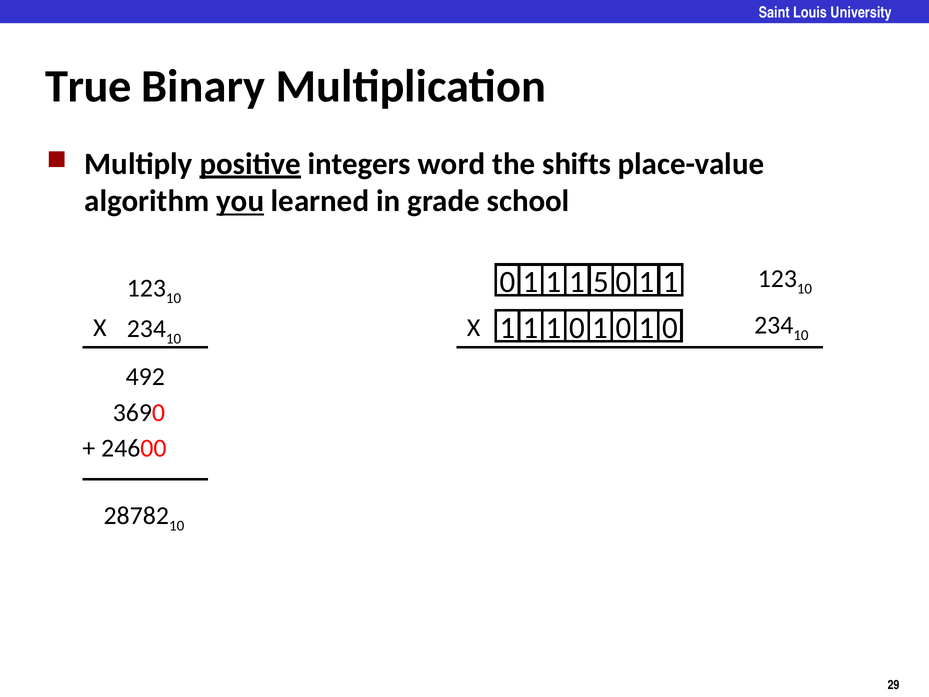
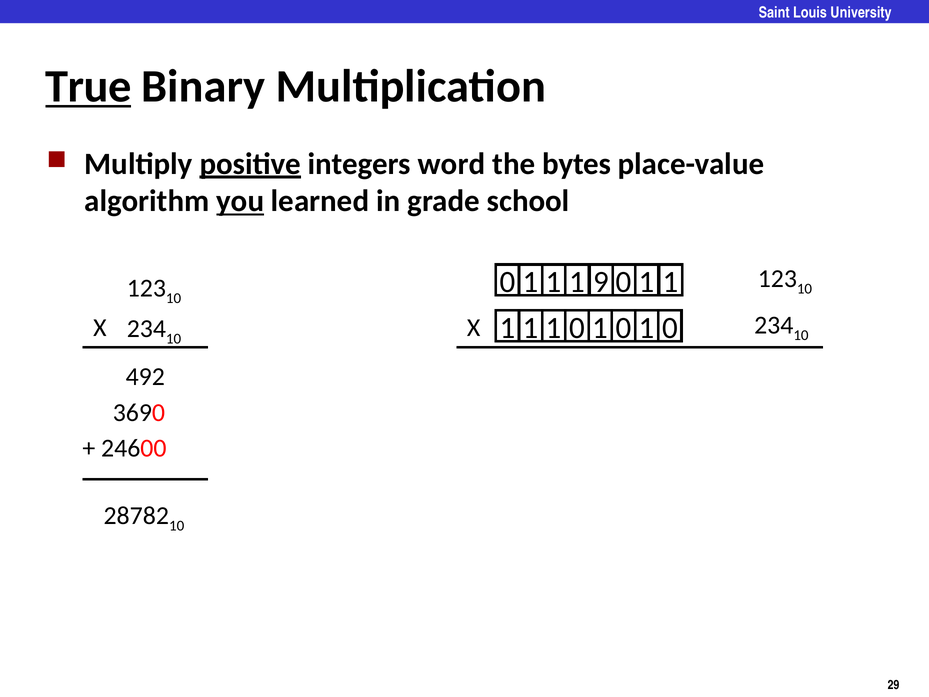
True underline: none -> present
shifts: shifts -> bytes
5: 5 -> 9
